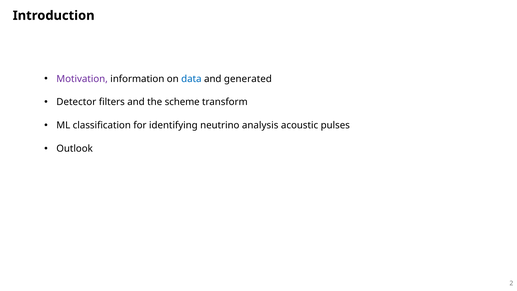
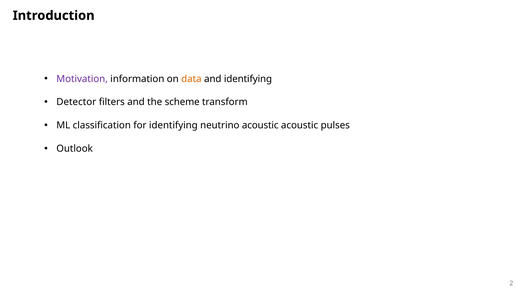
data colour: blue -> orange
and generated: generated -> identifying
neutrino analysis: analysis -> acoustic
